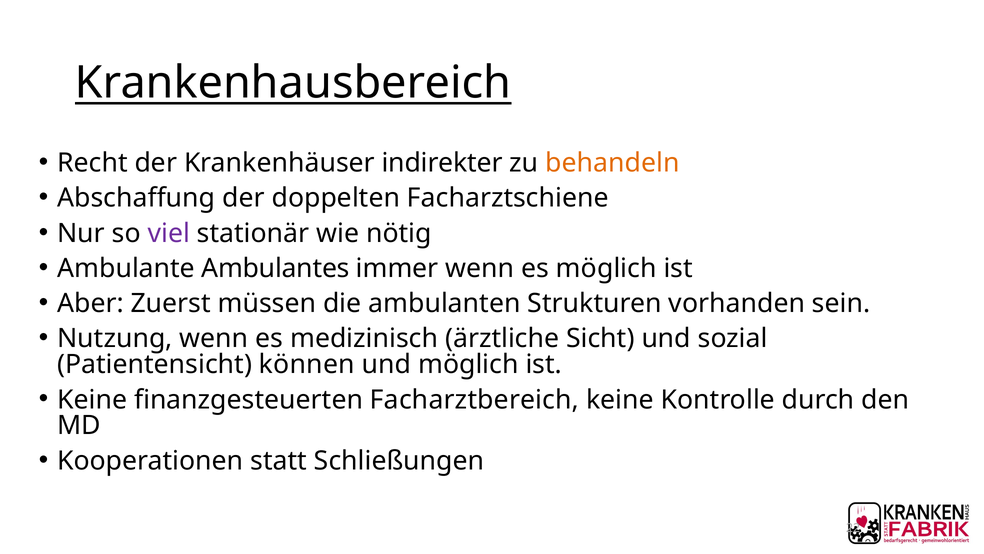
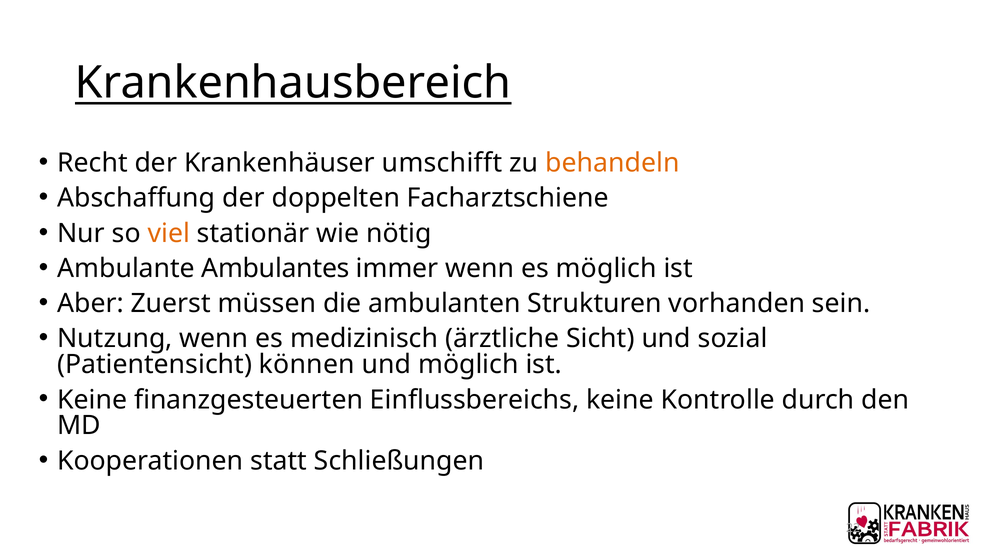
indirekter: indirekter -> umschifft
viel colour: purple -> orange
Facharztbereich: Facharztbereich -> Einflussbereichs
